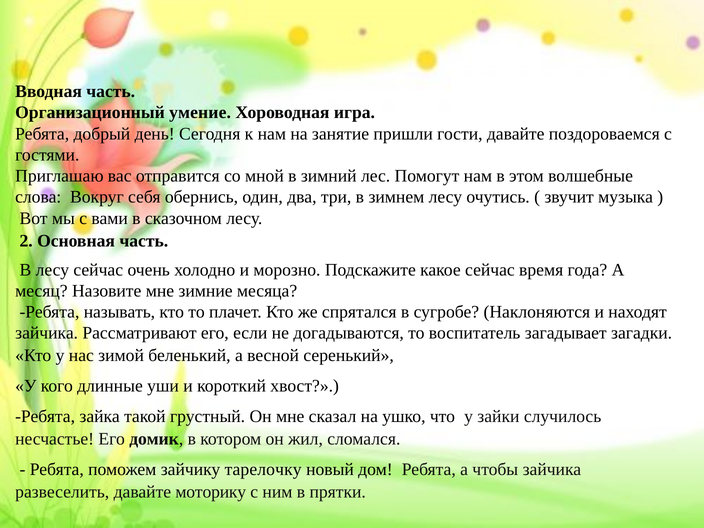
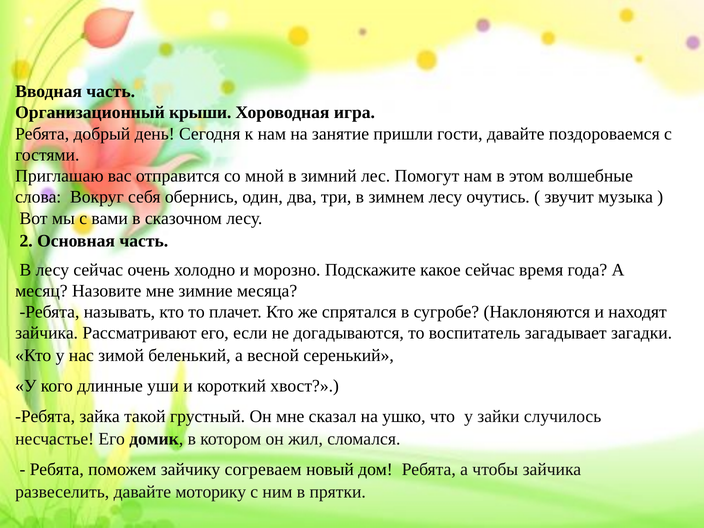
умение: умение -> крыши
тарелочку: тарелочку -> согреваем
